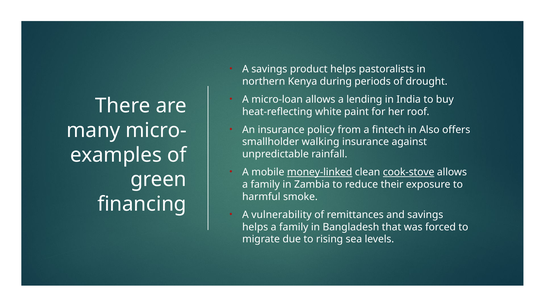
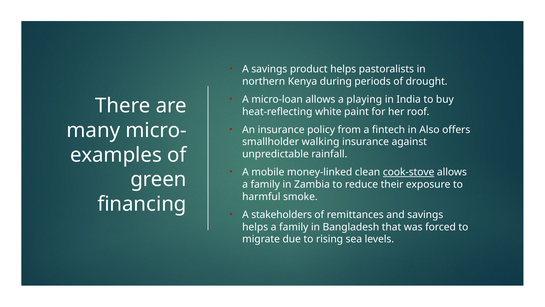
lending: lending -> playing
money-linked underline: present -> none
vulnerability: vulnerability -> stakeholders
